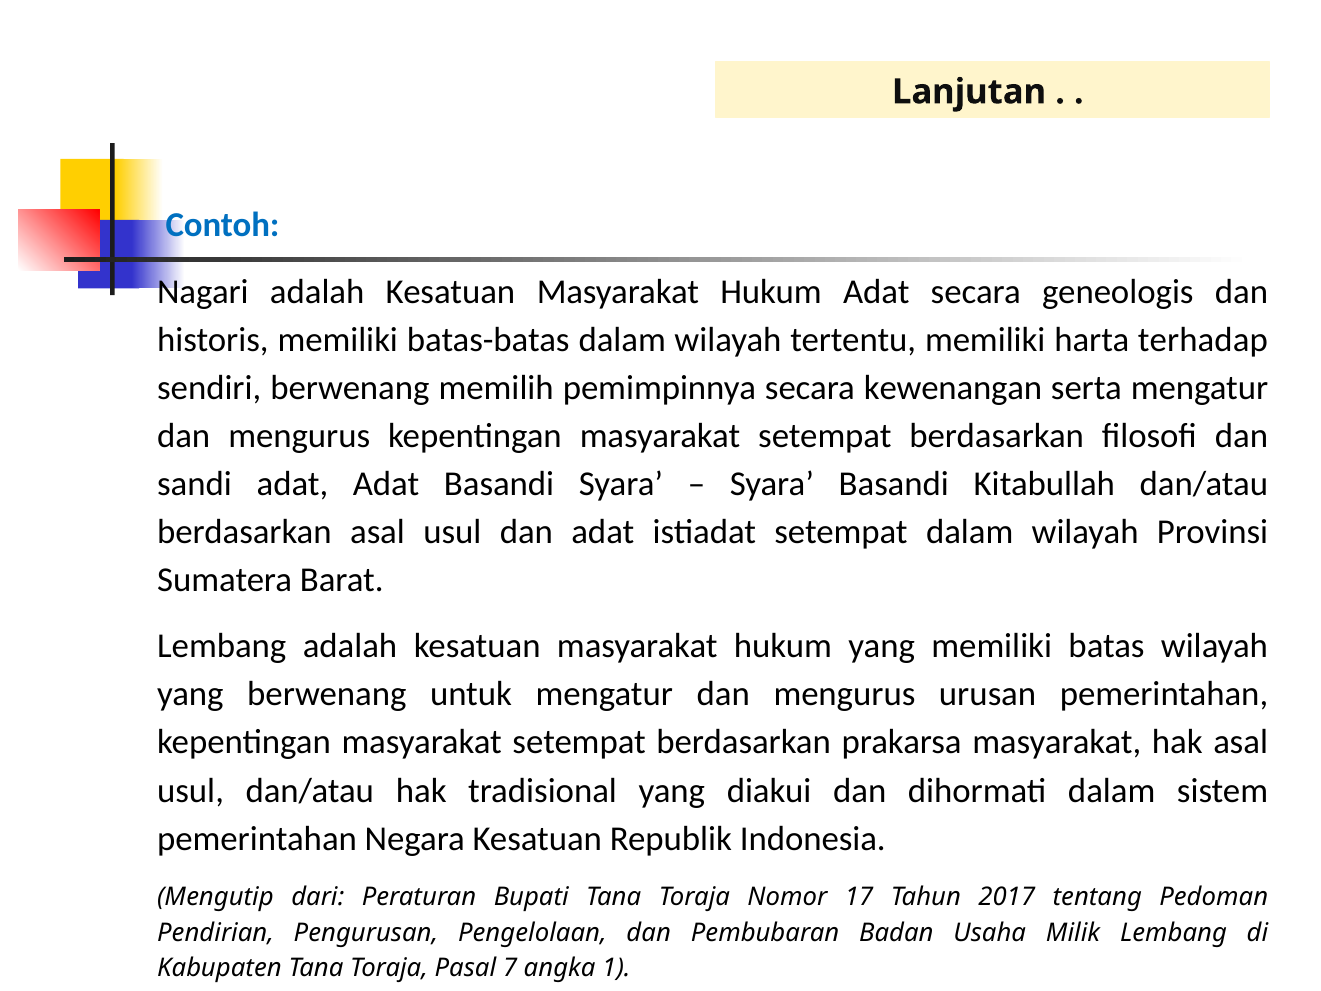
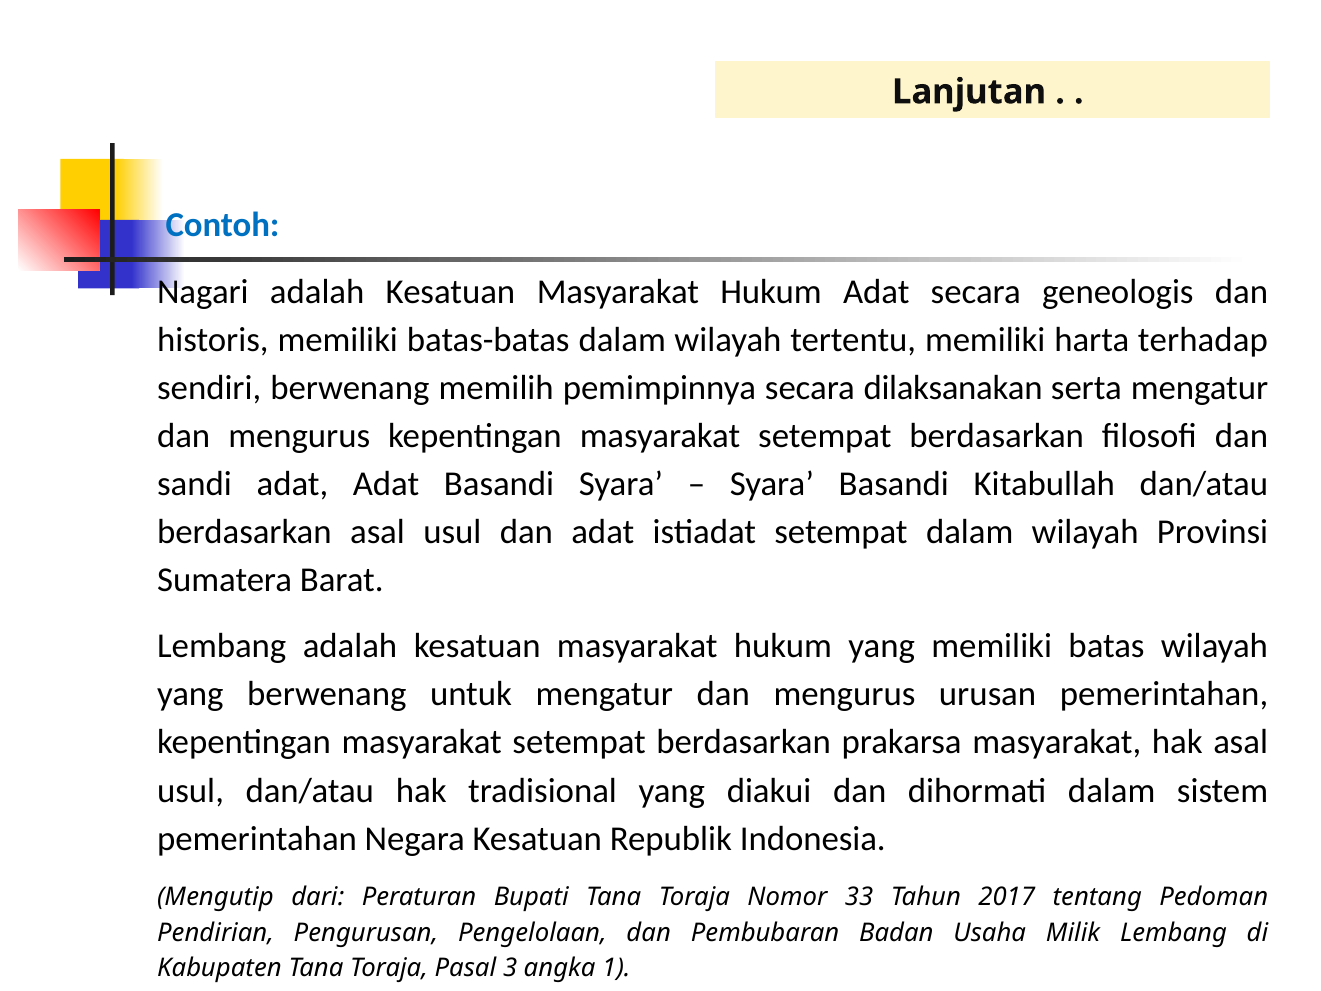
kewenangan: kewenangan -> dilaksanakan
17: 17 -> 33
7: 7 -> 3
